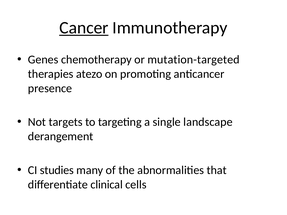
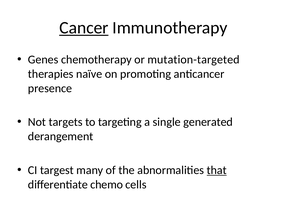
atezo: atezo -> naïve
landscape: landscape -> generated
studies: studies -> targest
that underline: none -> present
clinical: clinical -> chemo
